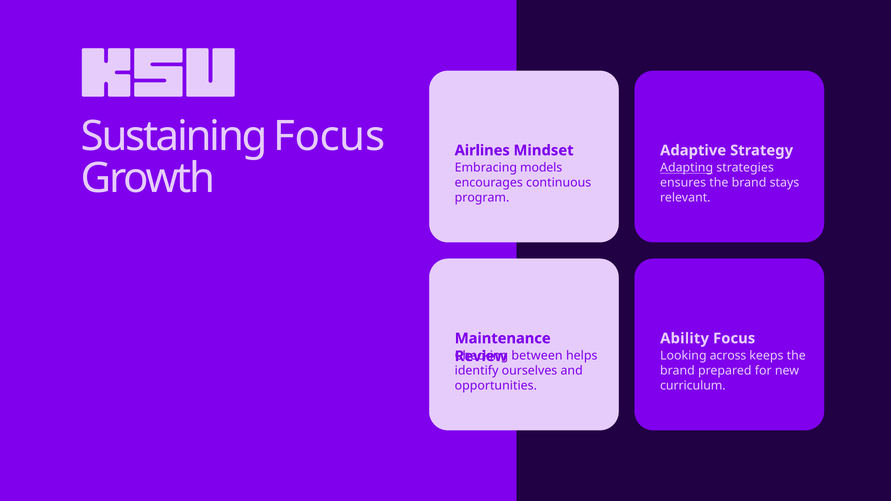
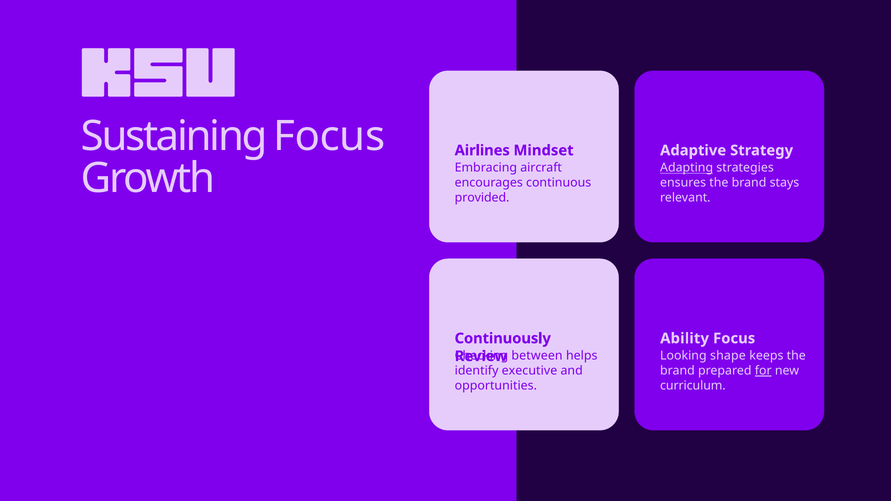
models: models -> aircraft
program: program -> provided
Maintenance: Maintenance -> Continuously
across: across -> shape
ourselves: ourselves -> executive
for underline: none -> present
